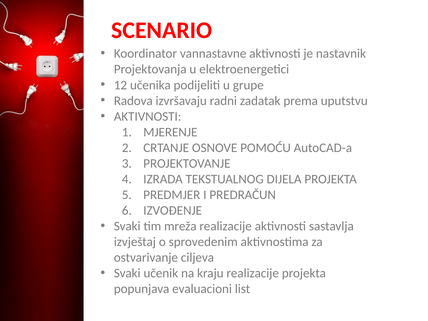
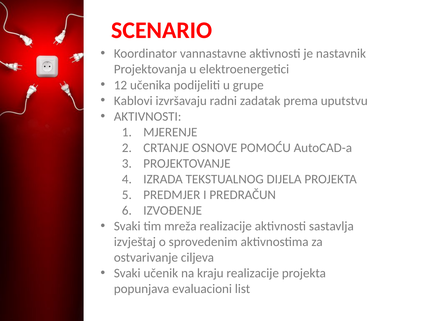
Radova: Radova -> Kablovi
